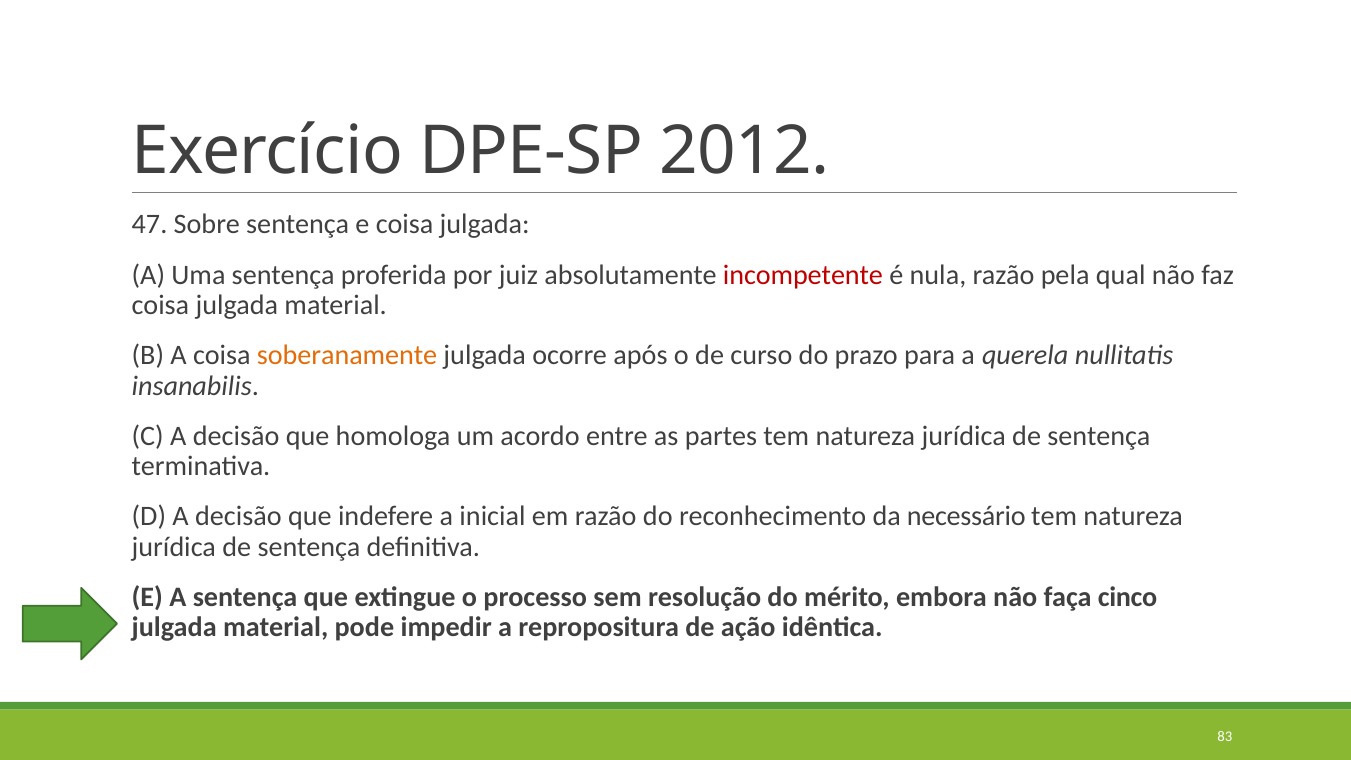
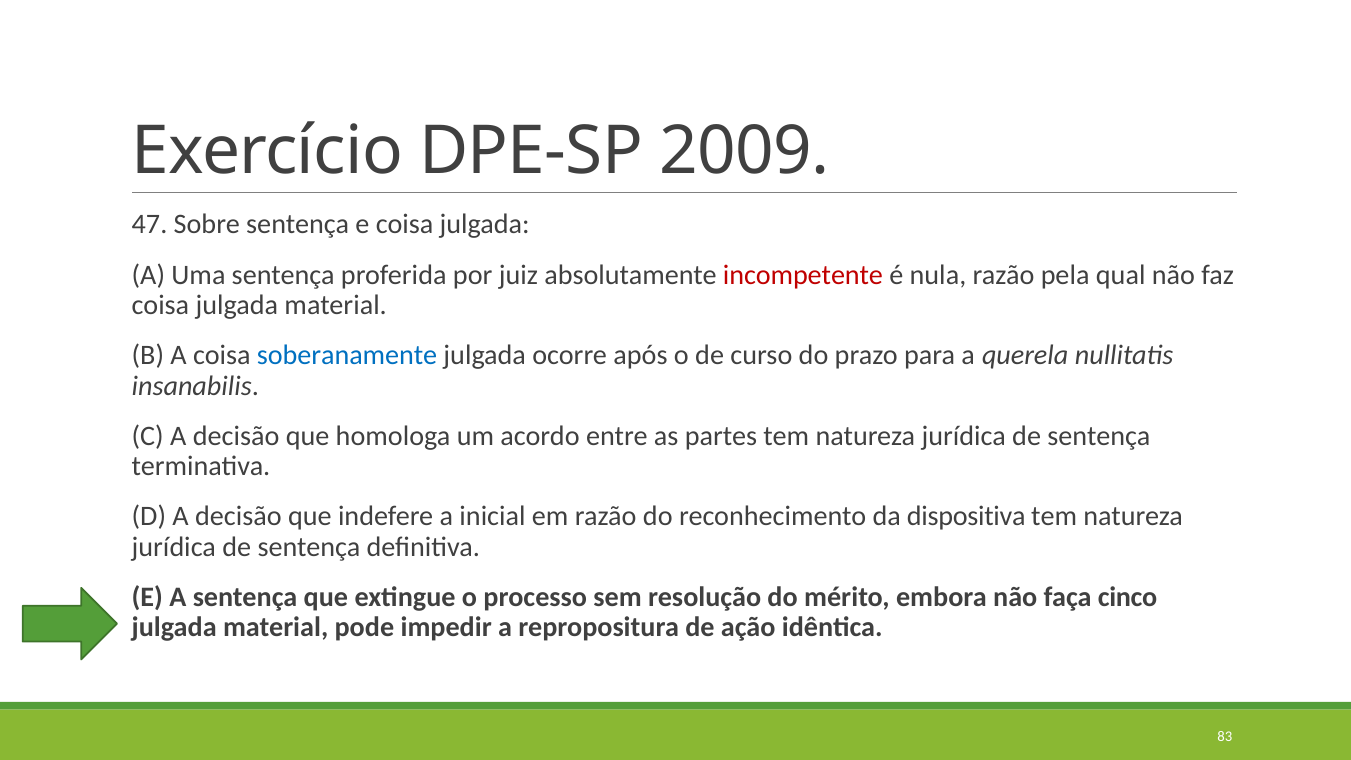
2012: 2012 -> 2009
soberanamente colour: orange -> blue
necessário: necessário -> dispositiva
